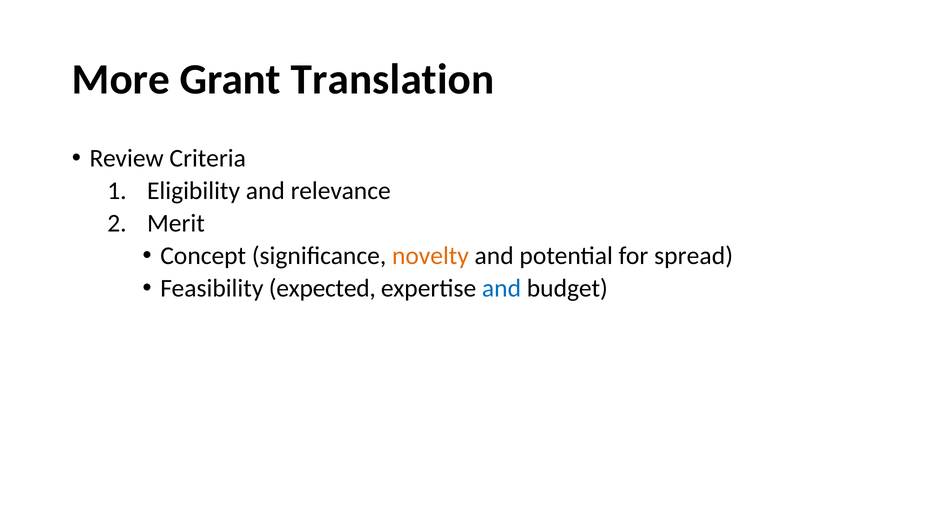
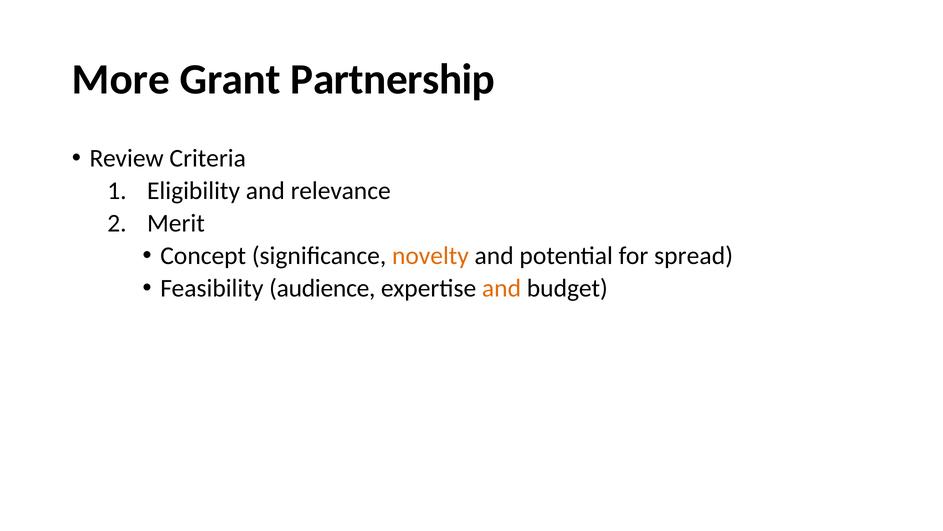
Translation: Translation -> Partnership
expected: expected -> audience
and at (502, 288) colour: blue -> orange
